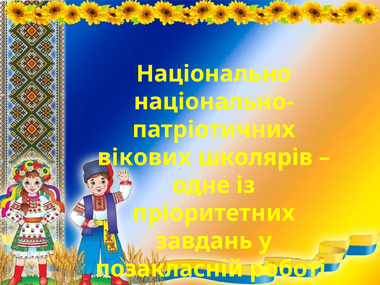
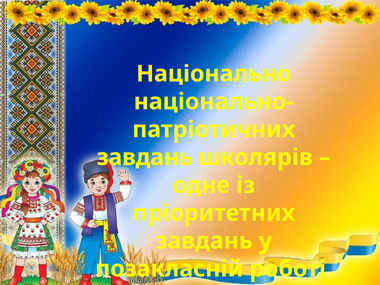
вікових at (144, 157): вікових -> завдань
